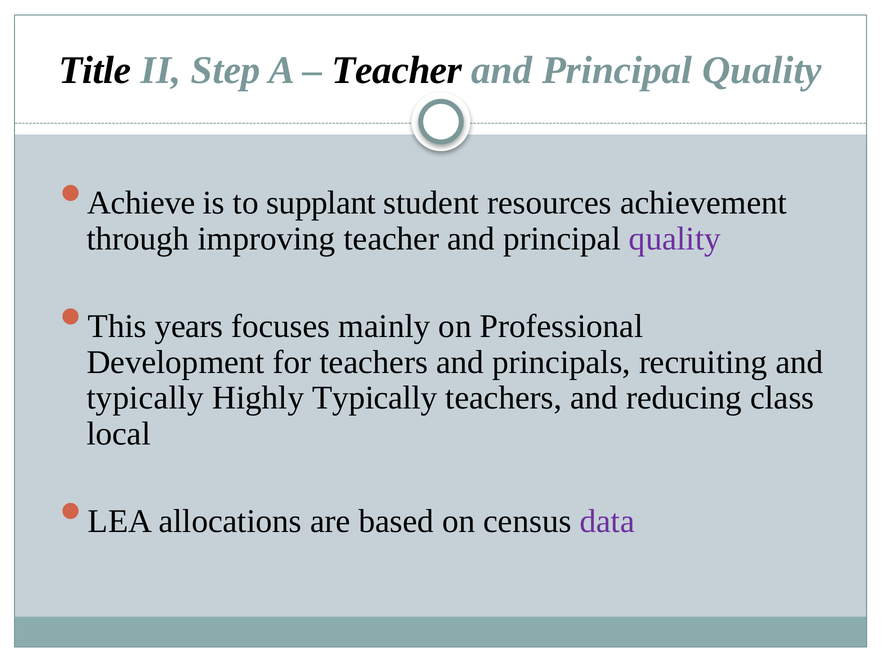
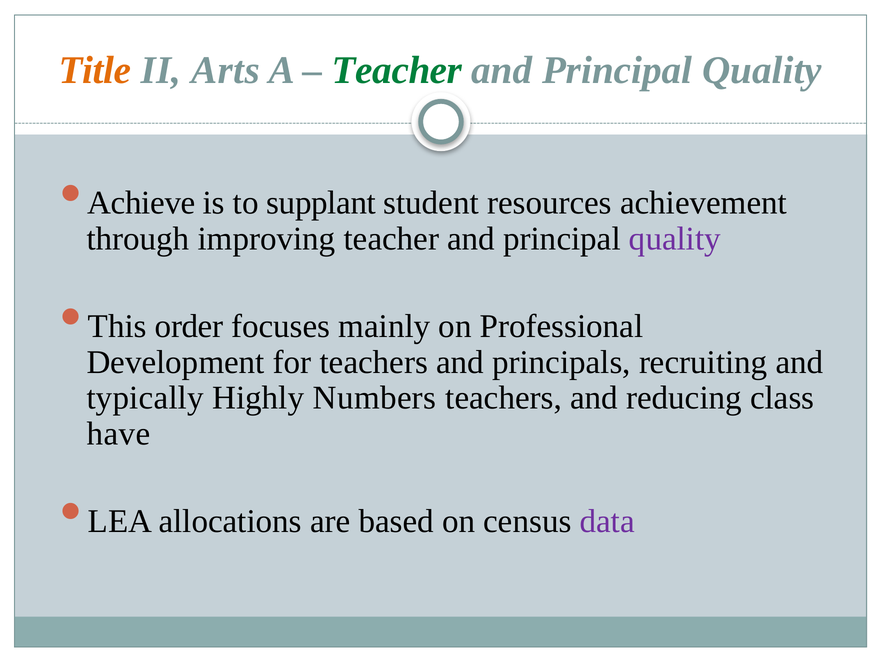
Title colour: black -> orange
Step: Step -> Arts
Teacher at (397, 70) colour: black -> green
years: years -> order
Highly Typically: Typically -> Numbers
local: local -> have
